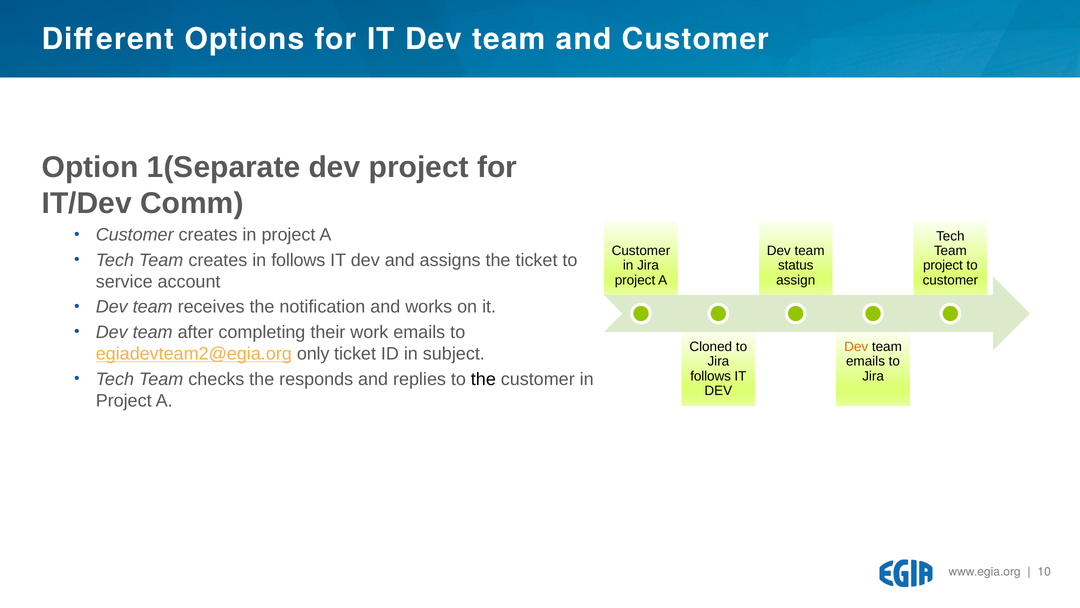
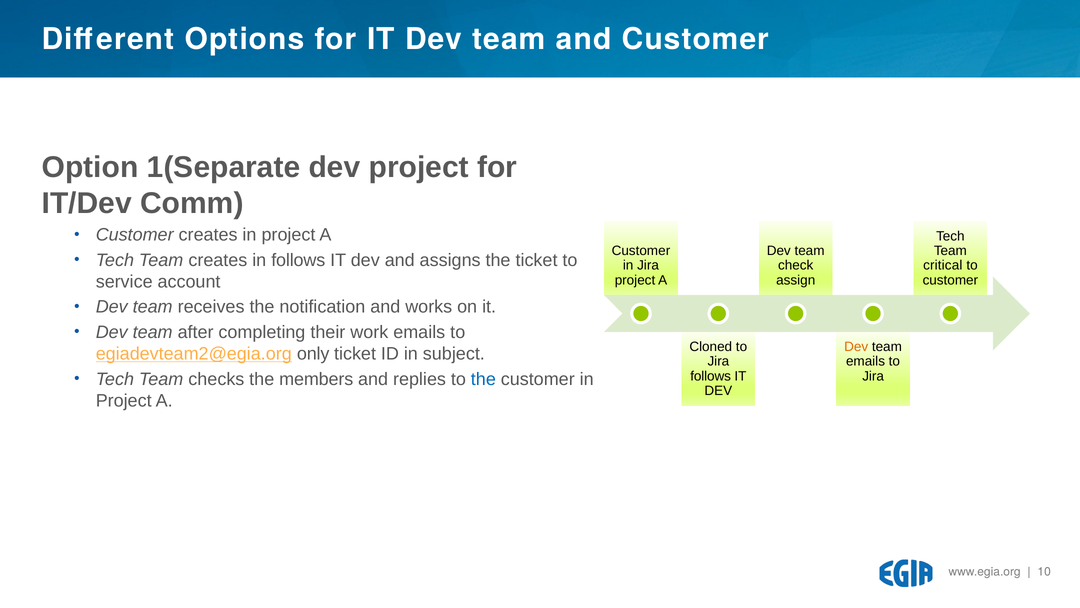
status: status -> check
project at (943, 265): project -> critical
responds: responds -> members
the at (483, 379) colour: black -> blue
